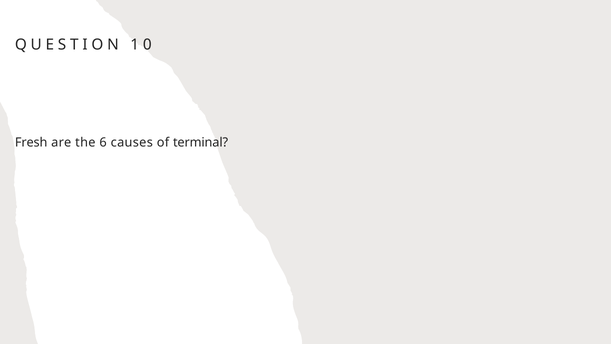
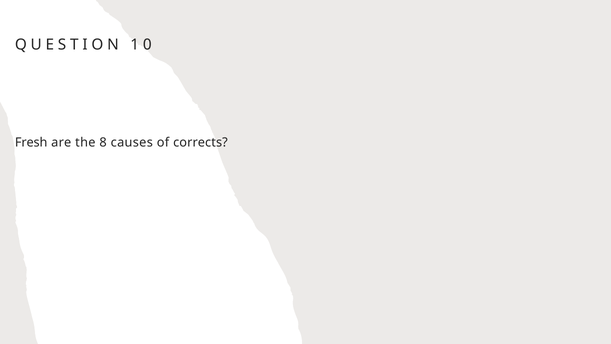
6: 6 -> 8
terminal: terminal -> corrects
